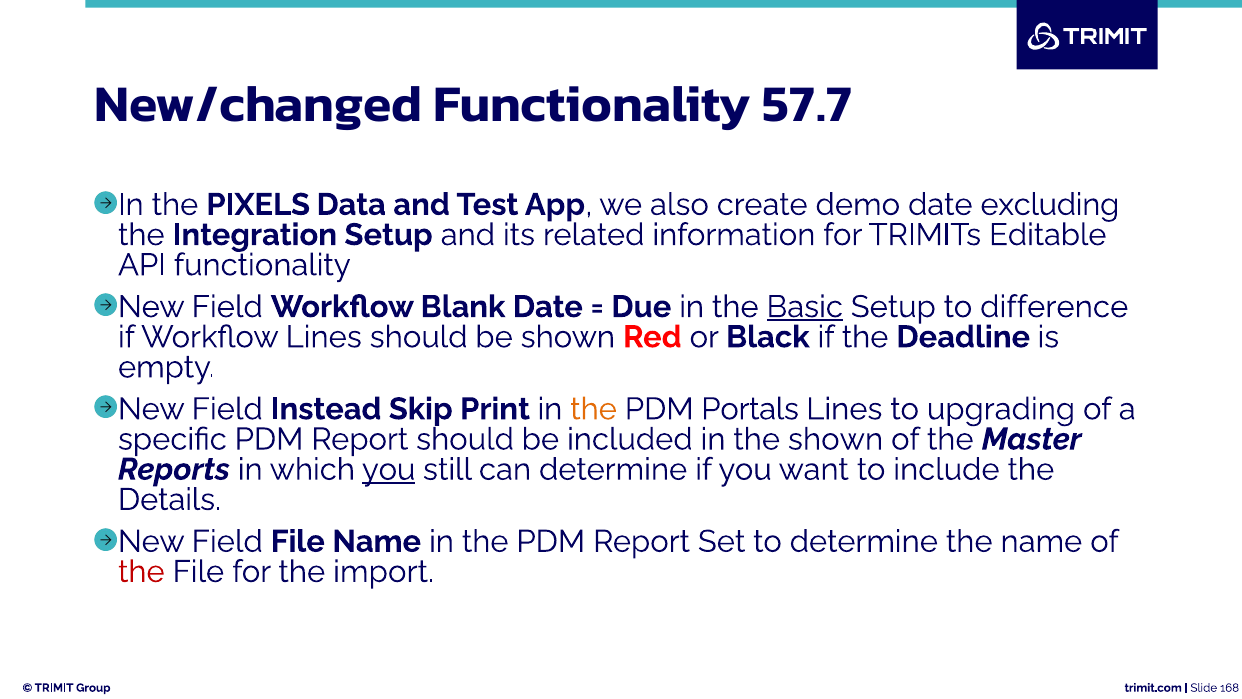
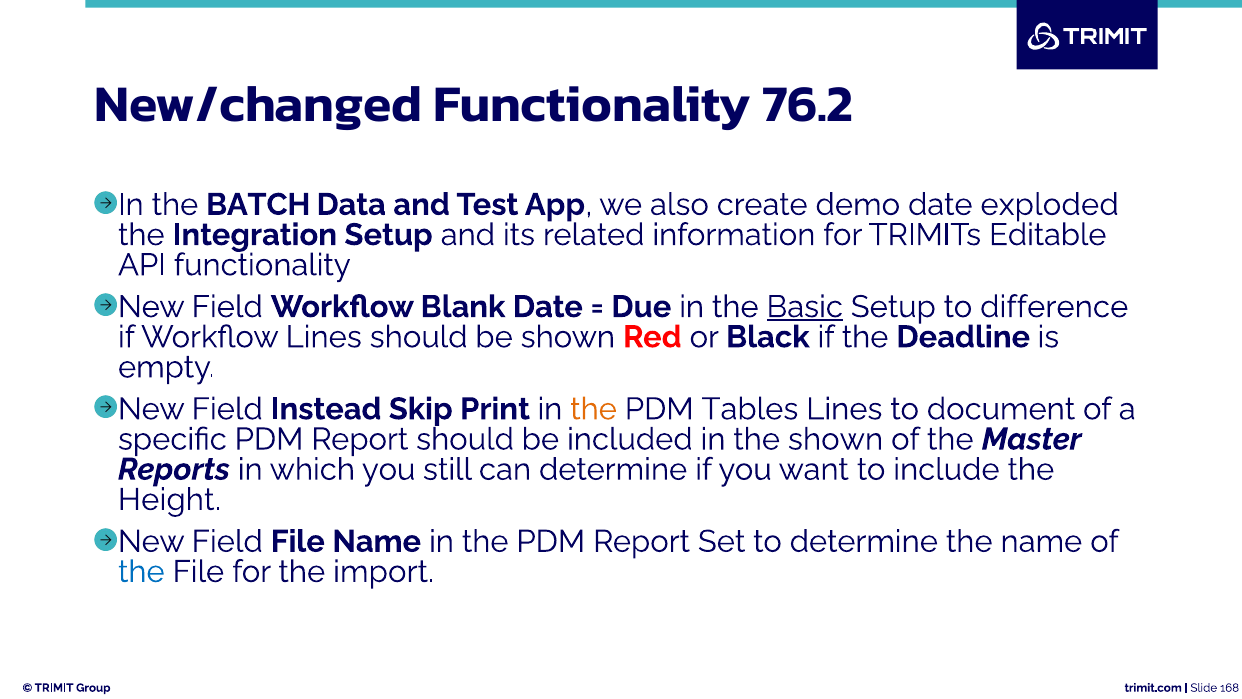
57.7: 57.7 -> 76.2
PIXELS: PIXELS -> BATCH
excluding: excluding -> exploded
Portals: Portals -> Tables
upgrading: upgrading -> document
you at (389, 469) underline: present -> none
Details: Details -> Height
the at (141, 571) colour: red -> blue
